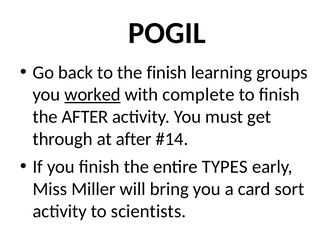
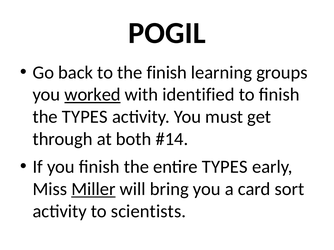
complete: complete -> identified
the AFTER: AFTER -> TYPES
at after: after -> both
Miller underline: none -> present
